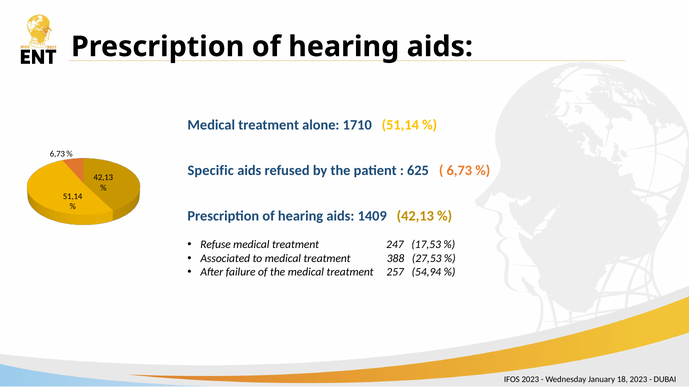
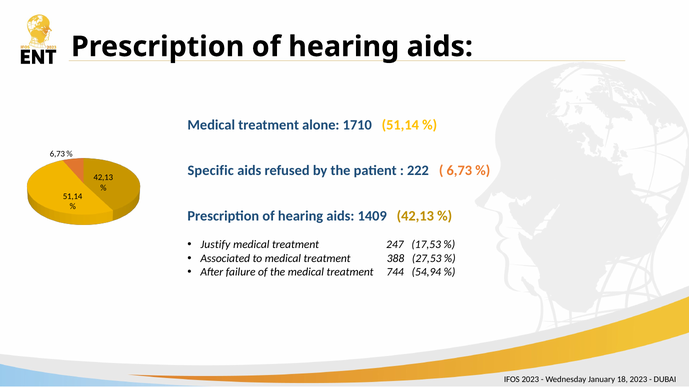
625: 625 -> 222
Refuse: Refuse -> Justify
257: 257 -> 744
